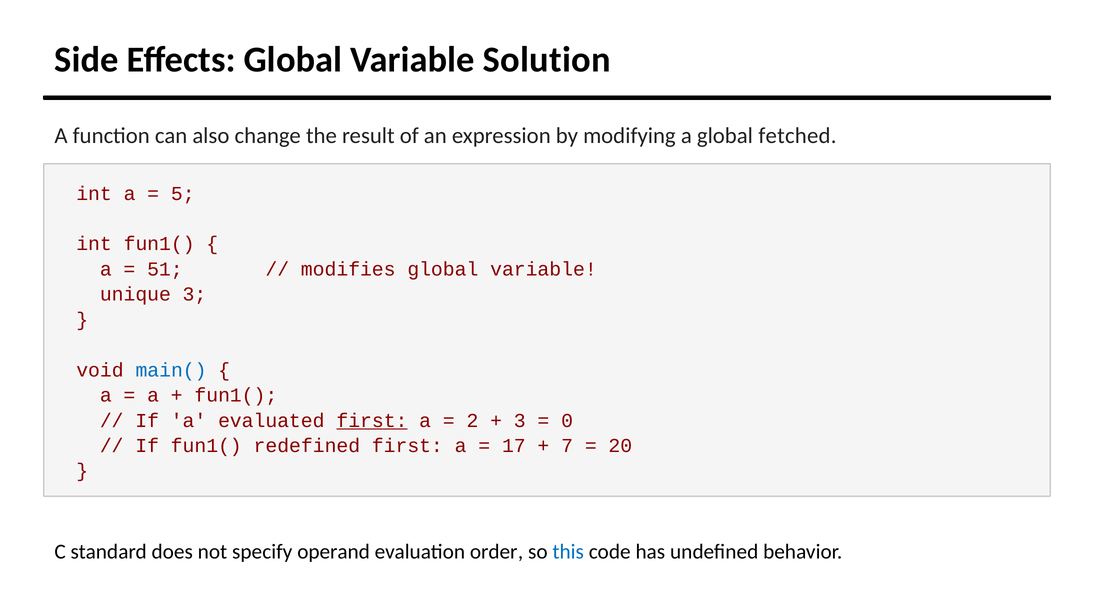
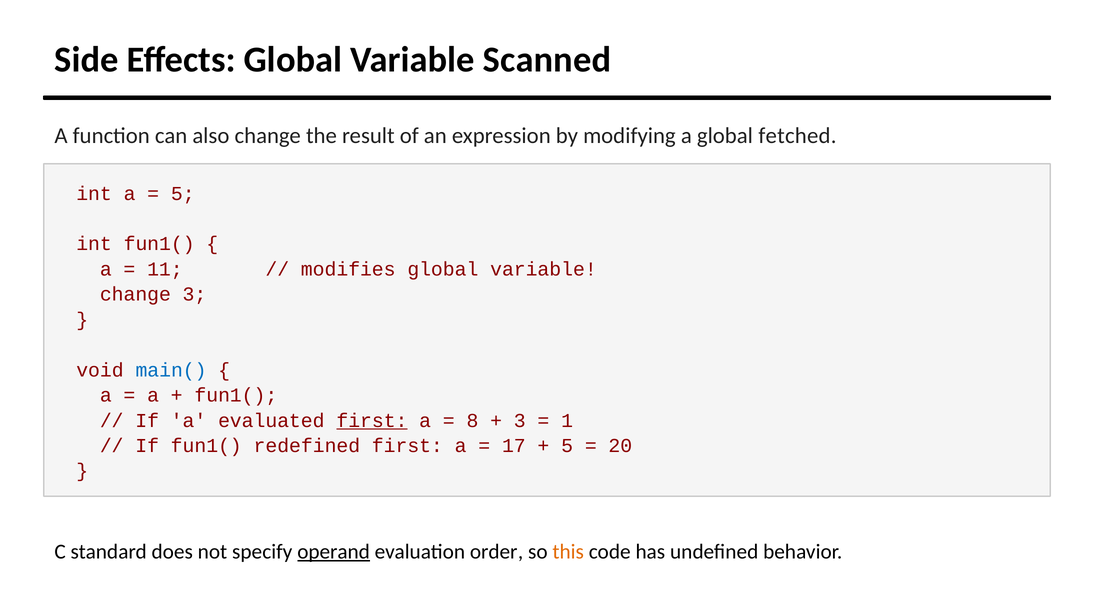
Solution: Solution -> Scanned
51: 51 -> 11
unique at (135, 295): unique -> change
2: 2 -> 8
0: 0 -> 1
7 at (567, 446): 7 -> 5
operand underline: none -> present
this colour: blue -> orange
